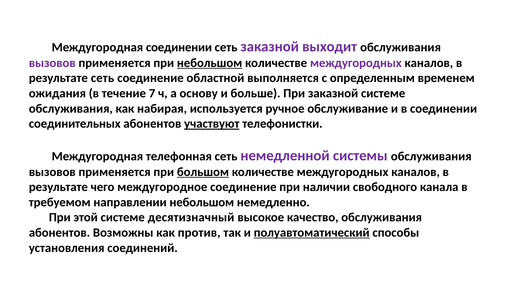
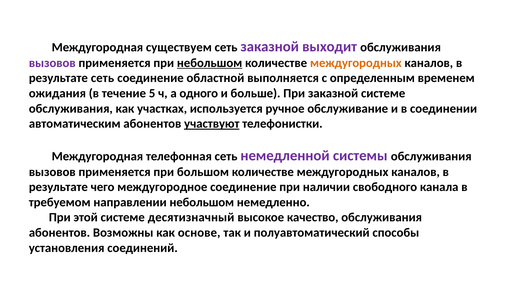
Междугородная соединении: соединении -> существуем
междугородных at (356, 63) colour: purple -> orange
7: 7 -> 5
основу: основу -> одного
набирая: набирая -> участках
соединительных: соединительных -> автоматическим
большом underline: present -> none
против: против -> основе
полуавтоматический underline: present -> none
